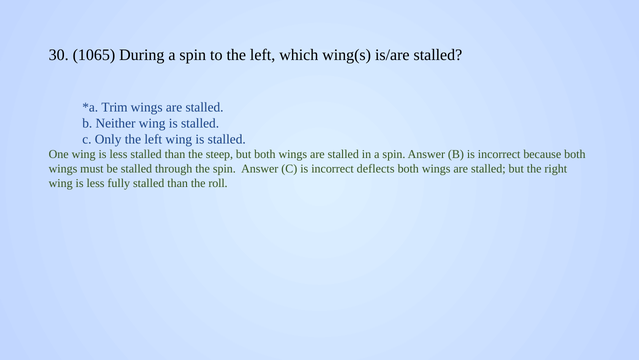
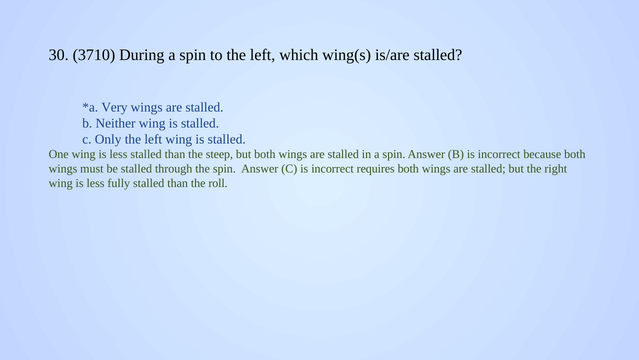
1065: 1065 -> 3710
Trim: Trim -> Very
deflects: deflects -> requires
